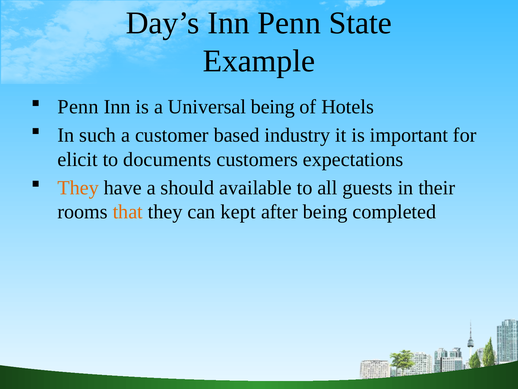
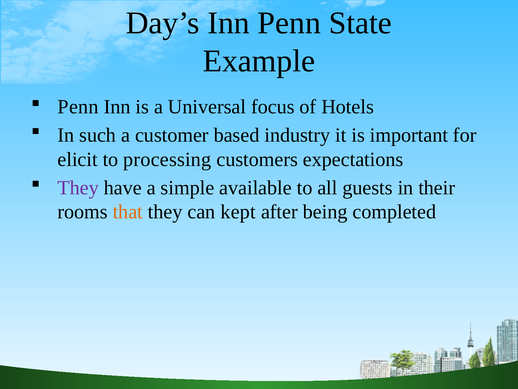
Universal being: being -> focus
documents: documents -> processing
They at (78, 187) colour: orange -> purple
should: should -> simple
